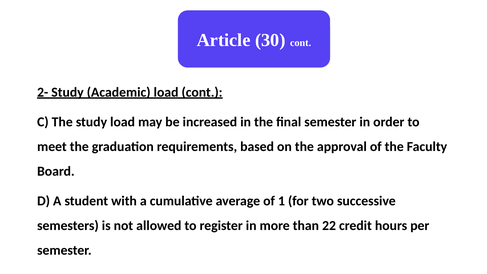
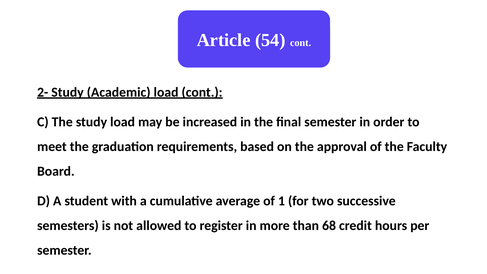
30: 30 -> 54
22: 22 -> 68
